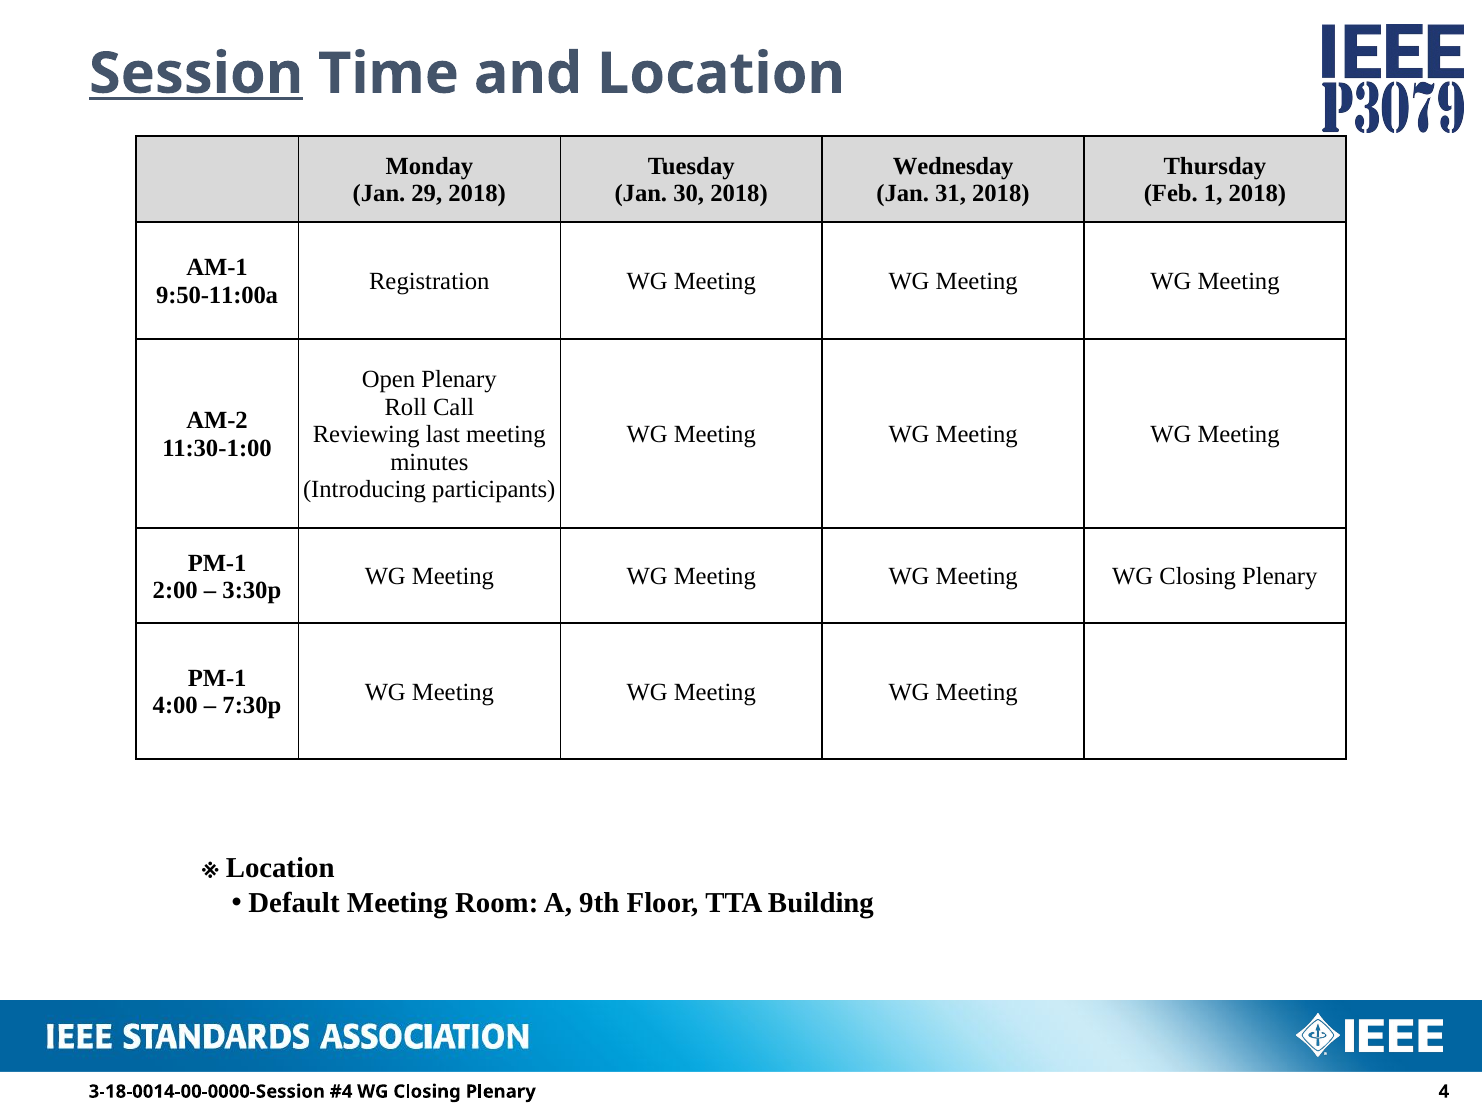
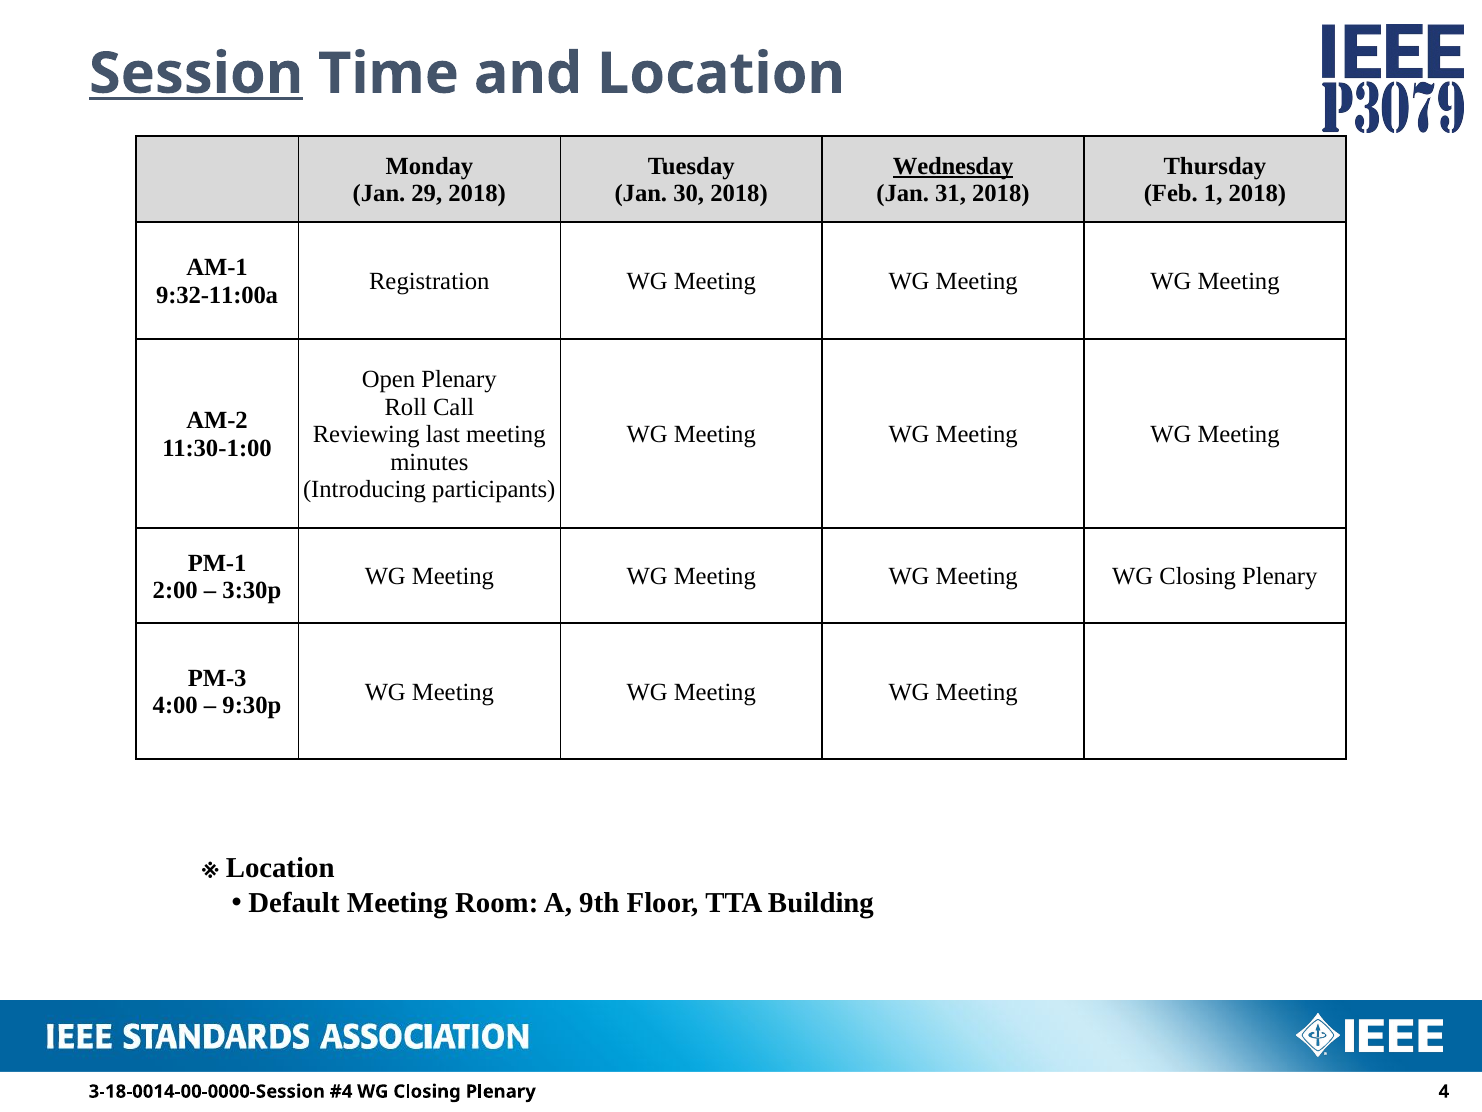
Wednesday underline: none -> present
9:50-11:00a: 9:50-11:00a -> 9:32-11:00a
PM-1 at (217, 678): PM-1 -> PM-3
7:30p: 7:30p -> 9:30p
